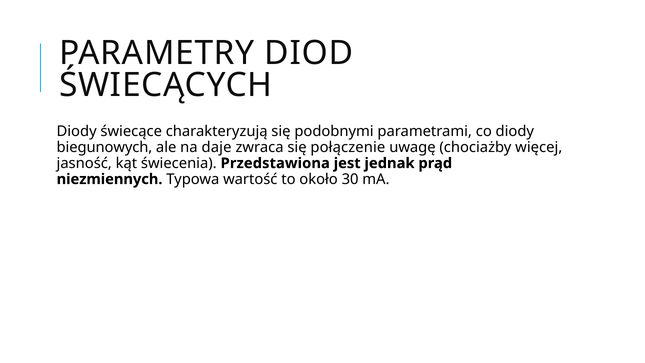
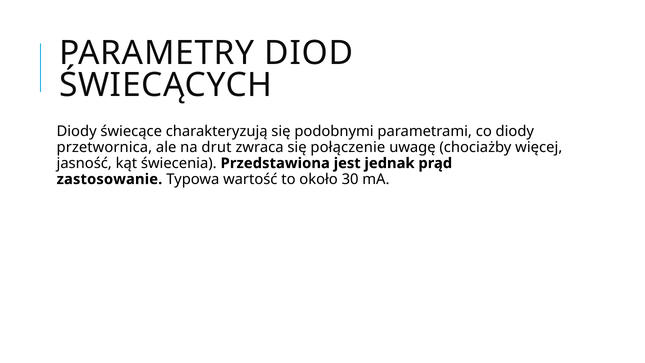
biegunowych: biegunowych -> przetwornica
daje: daje -> drut
niezmiennych: niezmiennych -> zastosowanie
